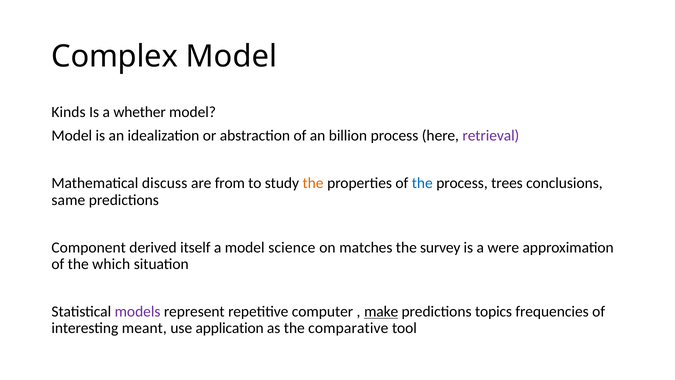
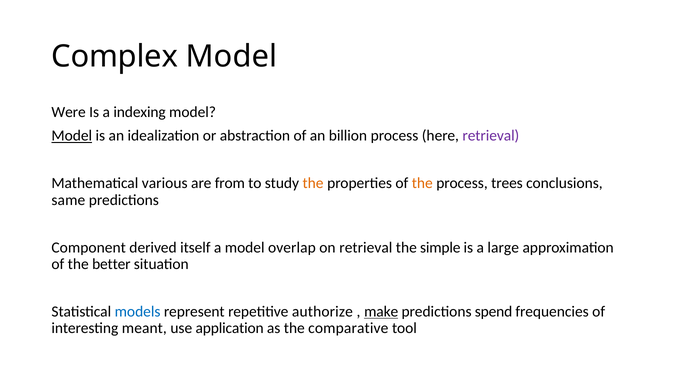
Kinds: Kinds -> Were
whether: whether -> indexing
Model at (72, 136) underline: none -> present
discuss: discuss -> various
the at (422, 183) colour: blue -> orange
science: science -> overlap
on matches: matches -> retrieval
survey: survey -> simple
were: were -> large
which: which -> better
models colour: purple -> blue
computer: computer -> authorize
topics: topics -> spend
